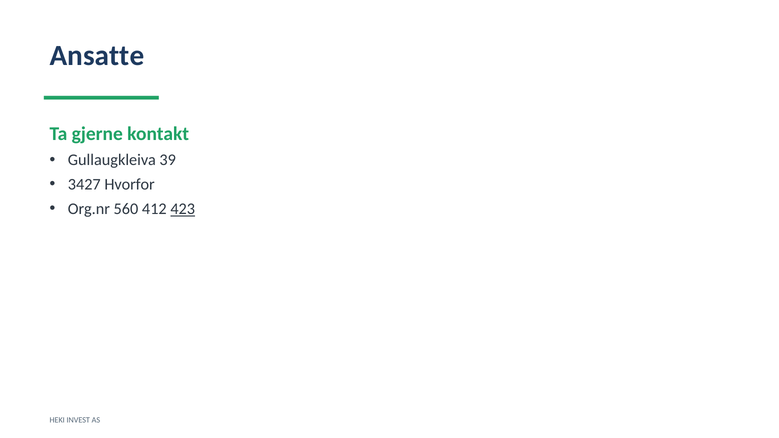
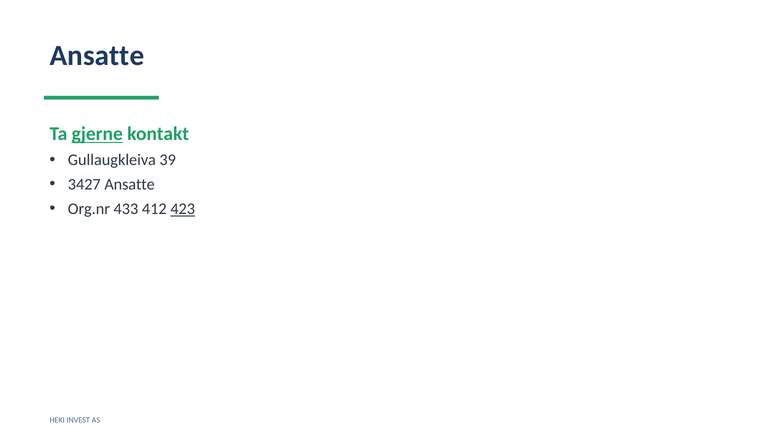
gjerne underline: none -> present
3427 Hvorfor: Hvorfor -> Ansatte
560: 560 -> 433
